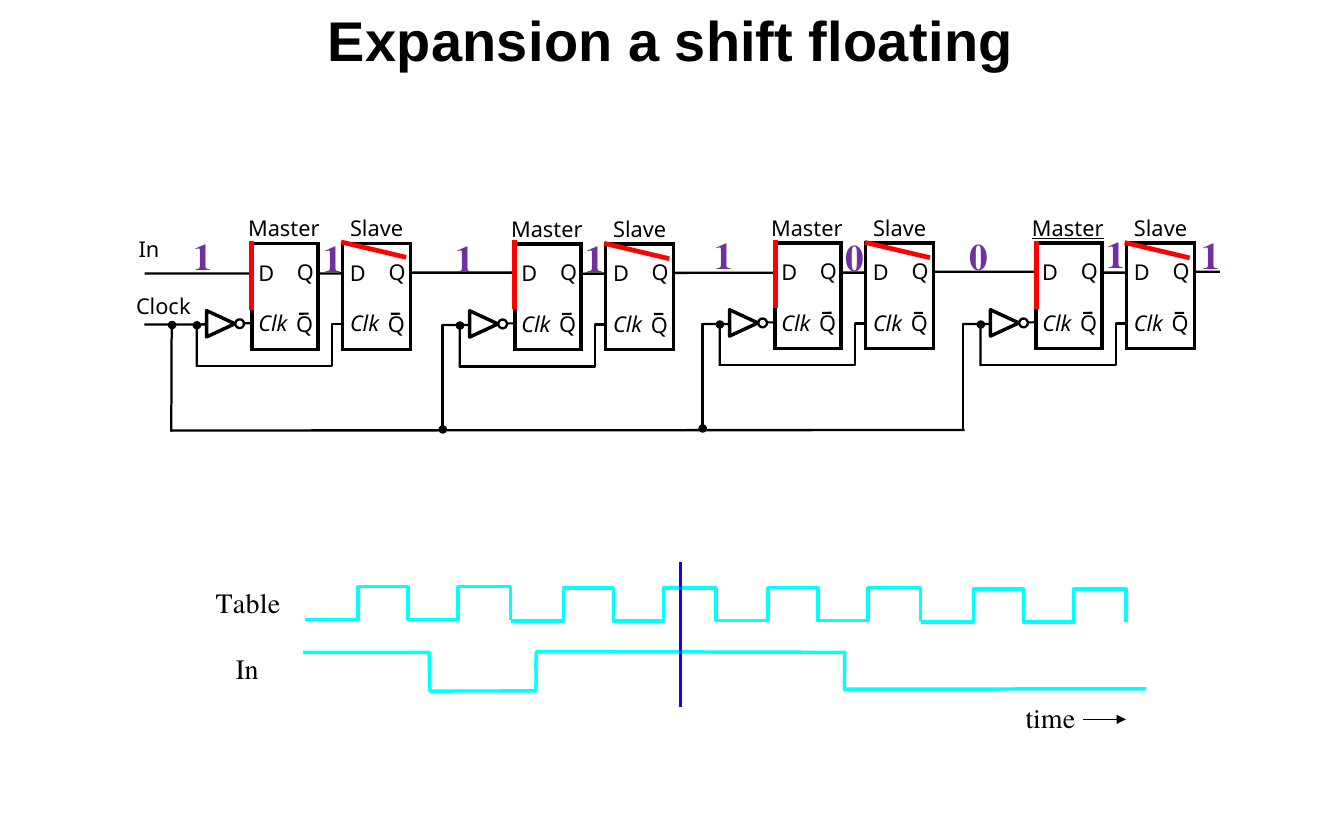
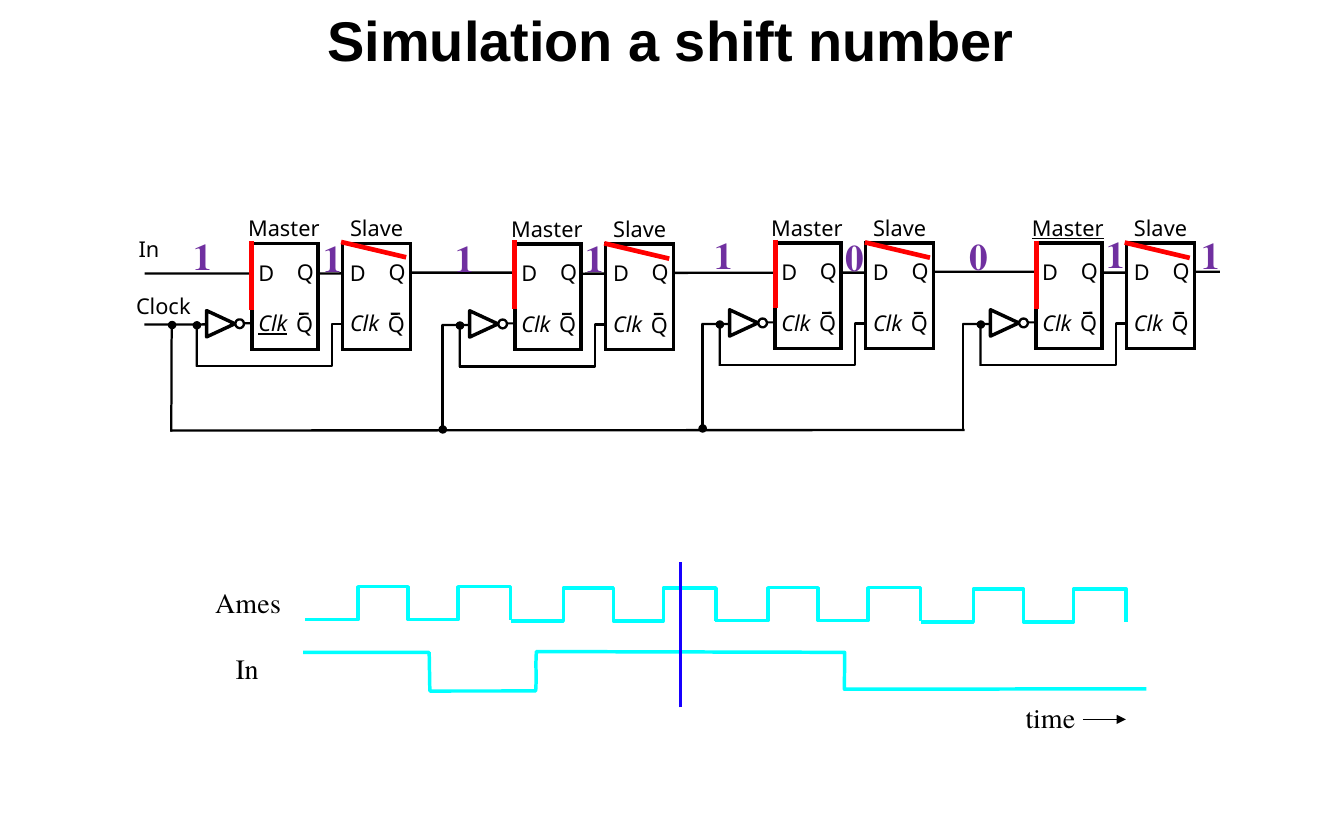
Expansion: Expansion -> Simulation
floating: floating -> number
Clk at (273, 325) underline: none -> present
Table: Table -> Ames
